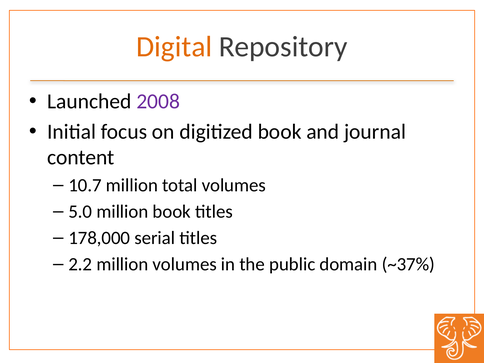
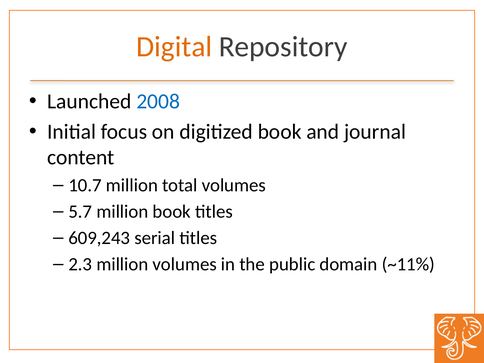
2008 colour: purple -> blue
5.0: 5.0 -> 5.7
178,000: 178,000 -> 609,243
2.2: 2.2 -> 2.3
~37%: ~37% -> ~11%
